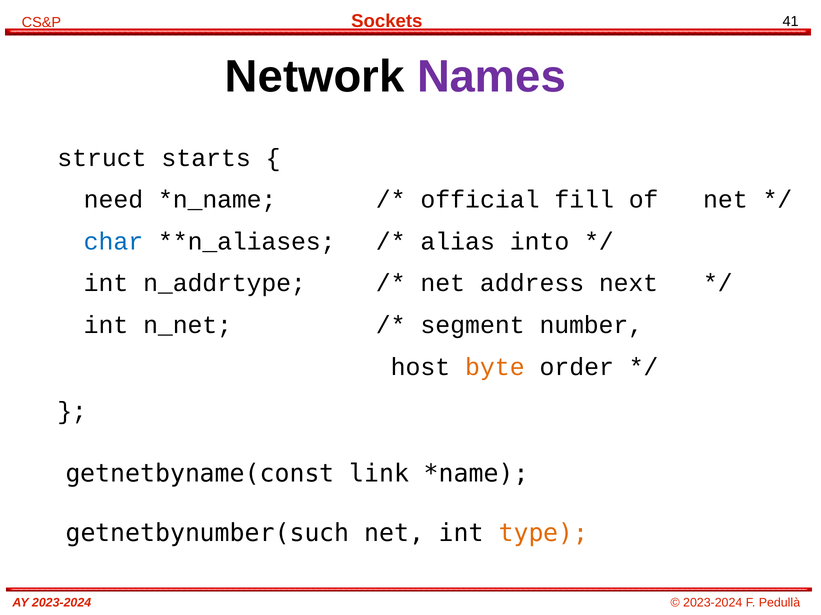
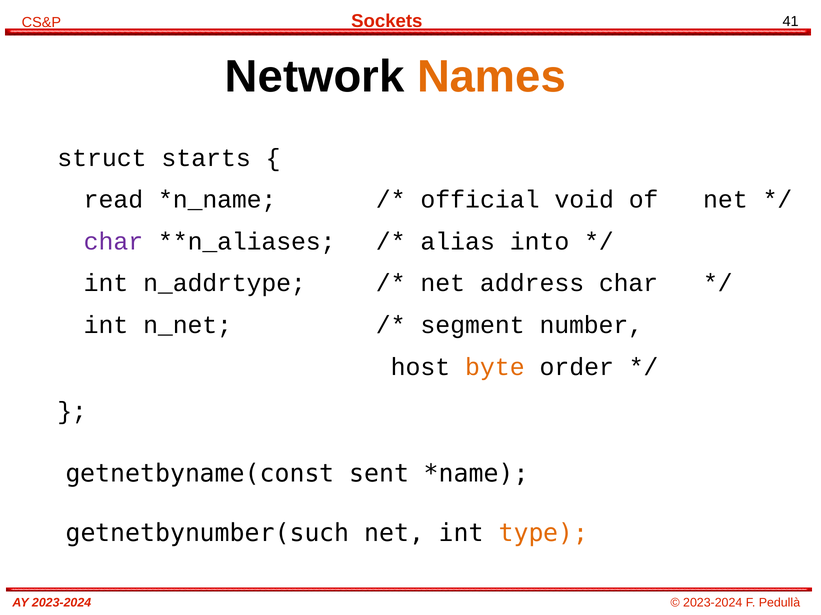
Names colour: purple -> orange
need: need -> read
fill: fill -> void
char at (113, 242) colour: blue -> purple
address next: next -> char
link: link -> sent
